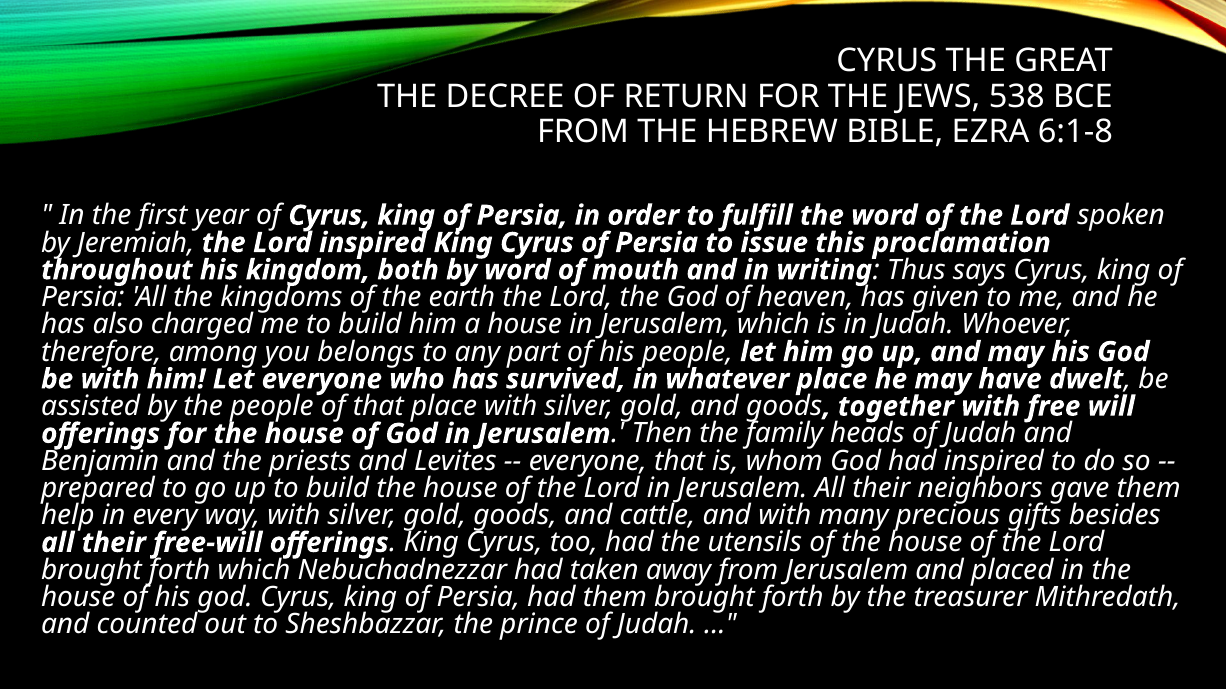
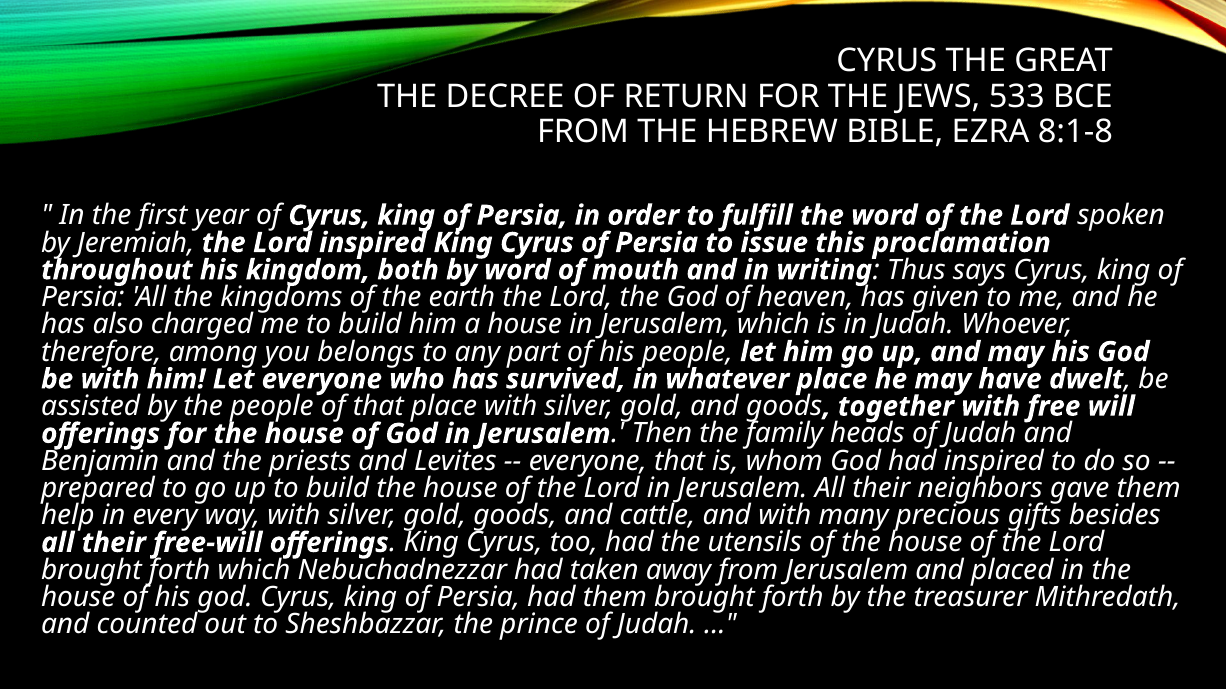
538: 538 -> 533
6:1-8: 6:1-8 -> 8:1-8
